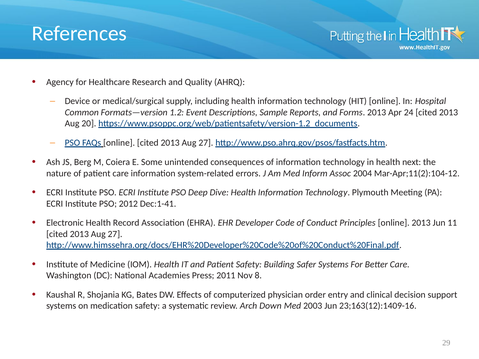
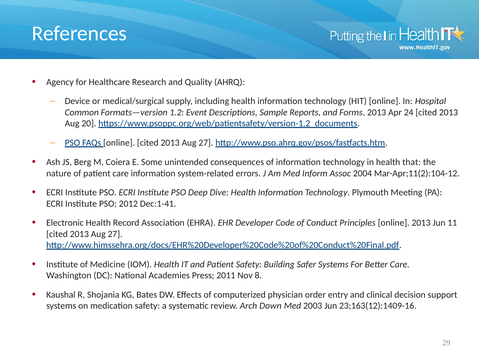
next: next -> that
